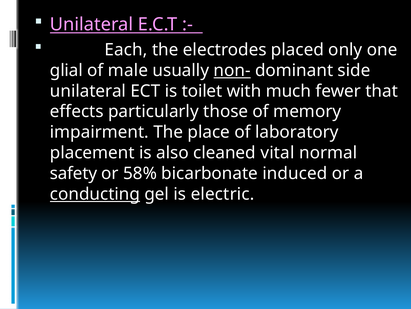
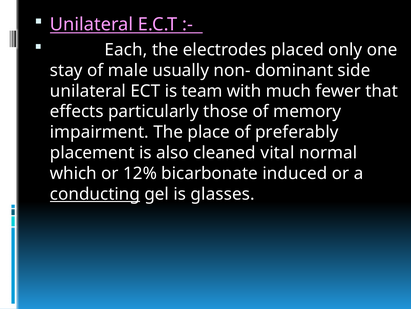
glial: glial -> stay
non- underline: present -> none
toilet: toilet -> team
laboratory: laboratory -> preferably
safety: safety -> which
58%: 58% -> 12%
electric: electric -> glasses
